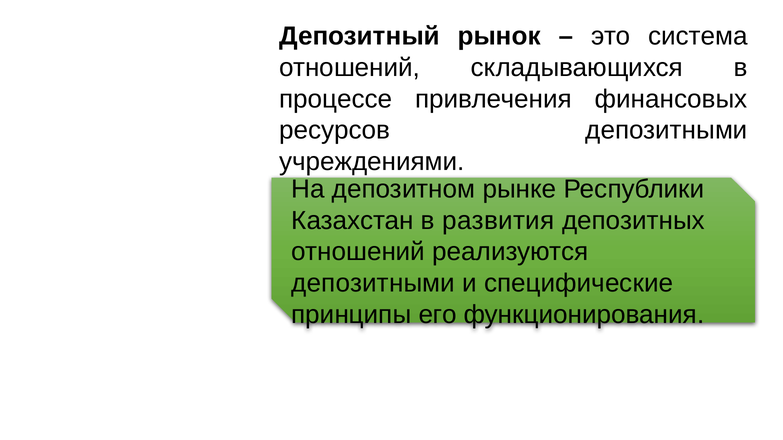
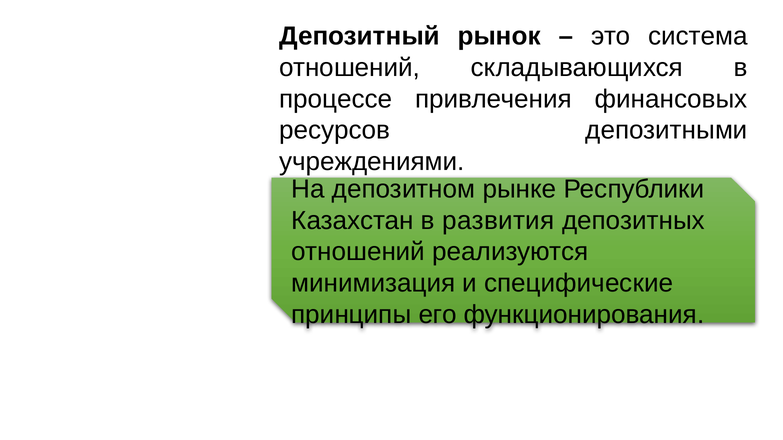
депозитными at (373, 283): депозитными -> минимизация
